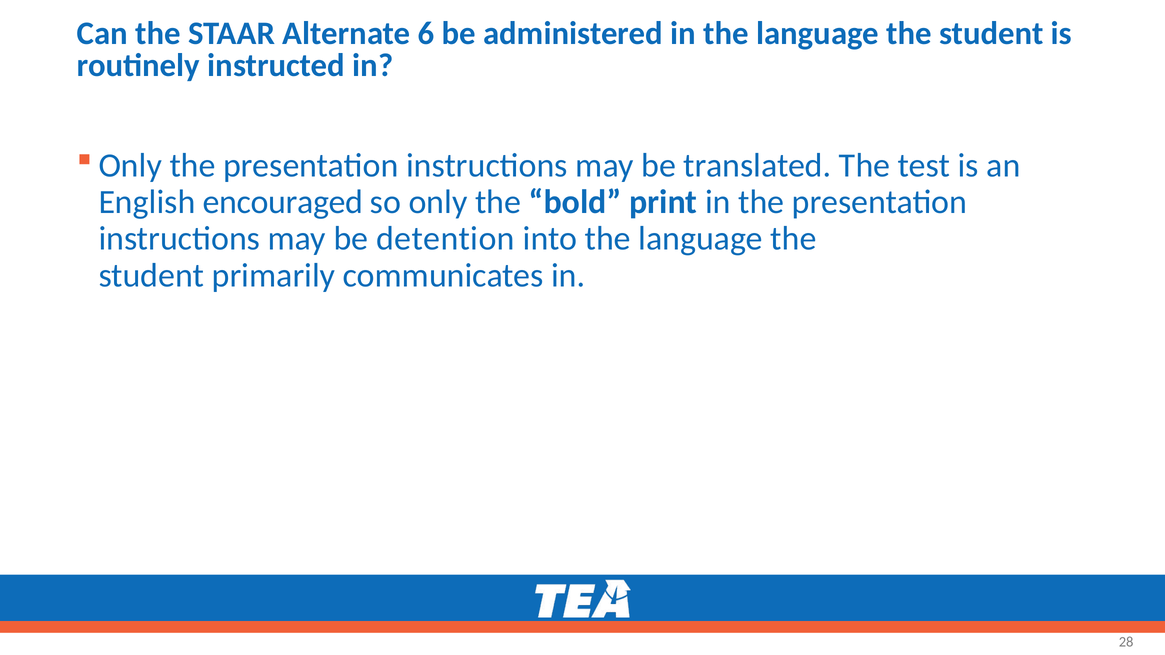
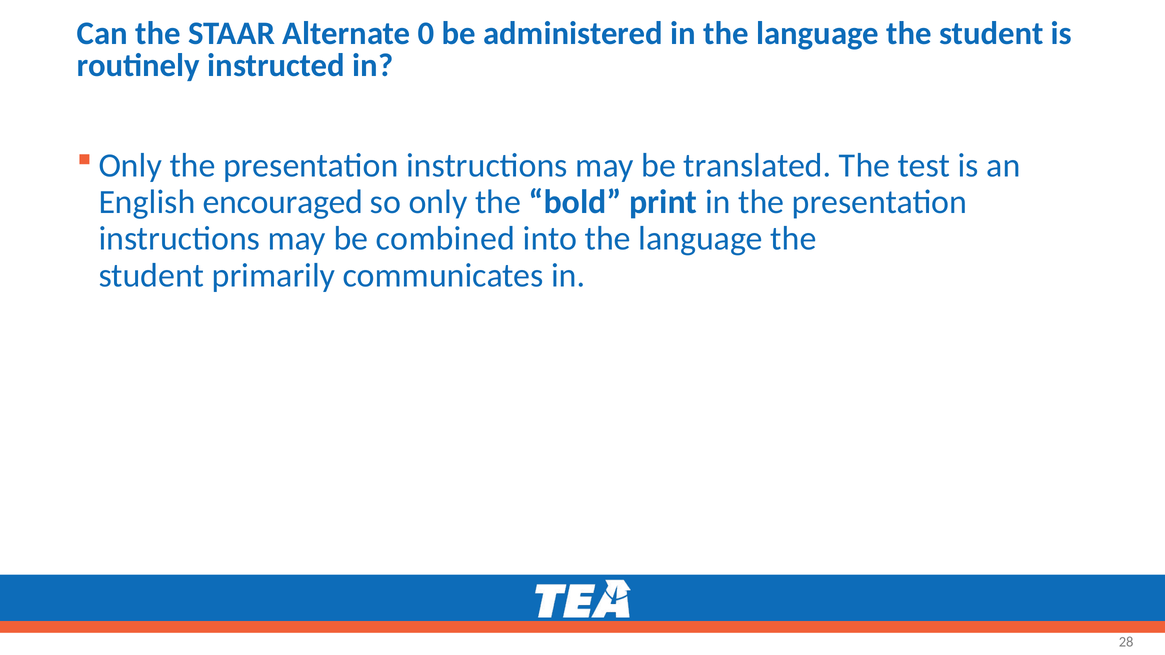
6: 6 -> 0
detention: detention -> combined
